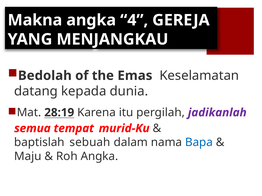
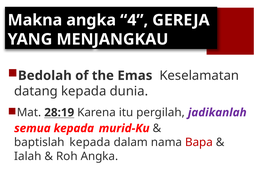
semua tempat: tempat -> kepada
baptislah sebuah: sebuah -> kepada
Bapa colour: blue -> red
Maju: Maju -> Ialah
